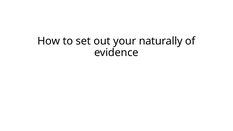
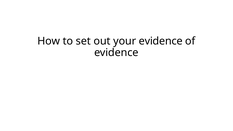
your naturally: naturally -> evidence
